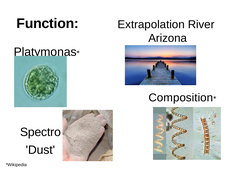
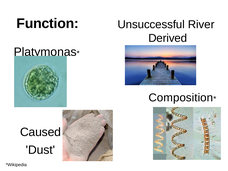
Extrapolation: Extrapolation -> Unsuccessful
Arizona: Arizona -> Derived
Spectro: Spectro -> Caused
